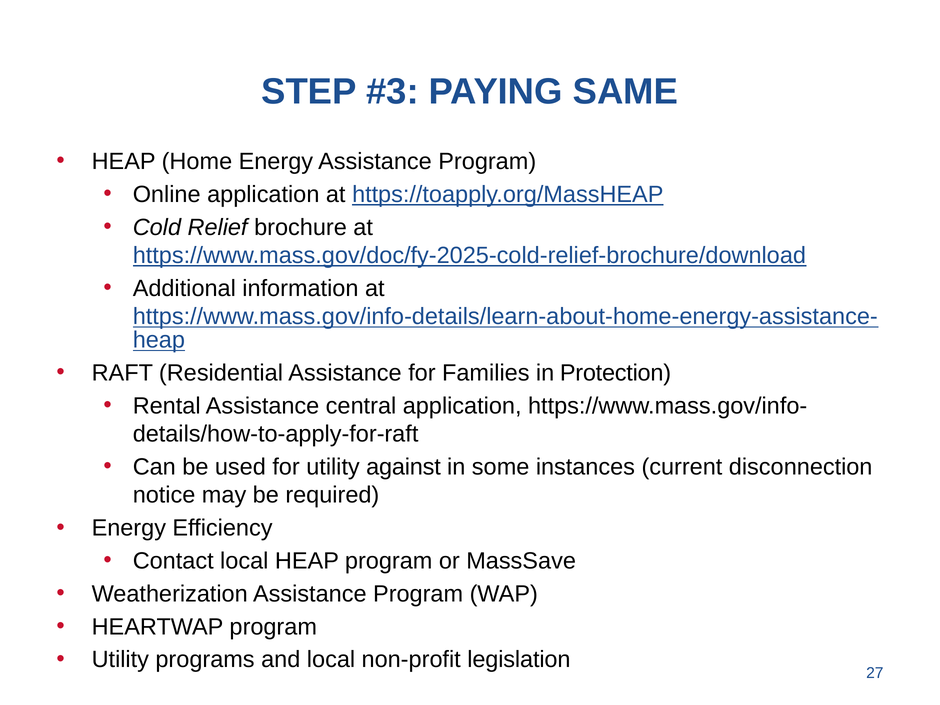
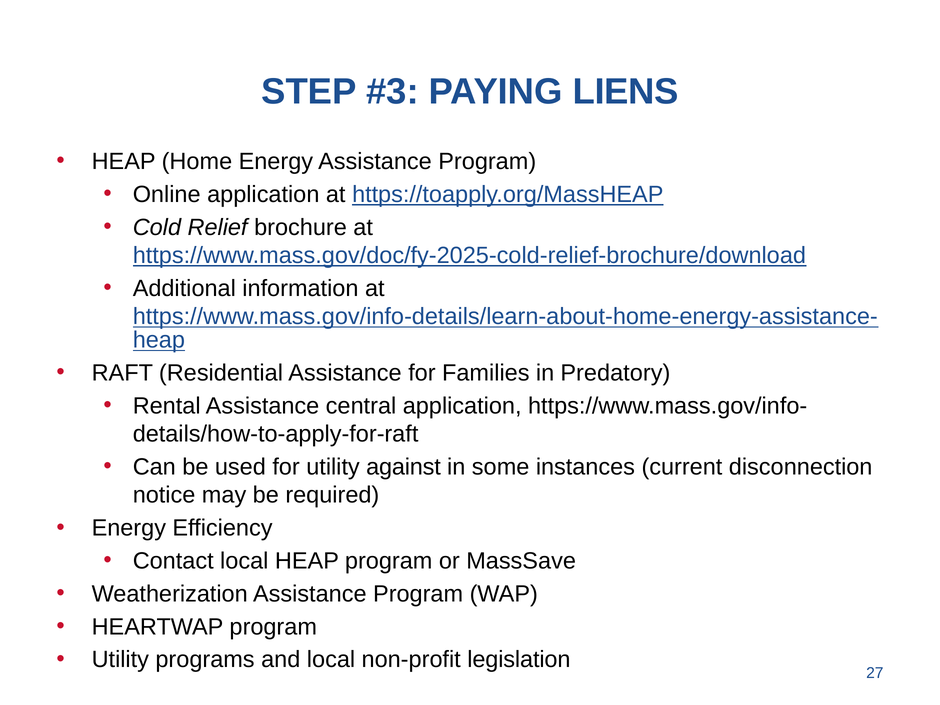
SAME: SAME -> LIENS
Protection: Protection -> Predatory
